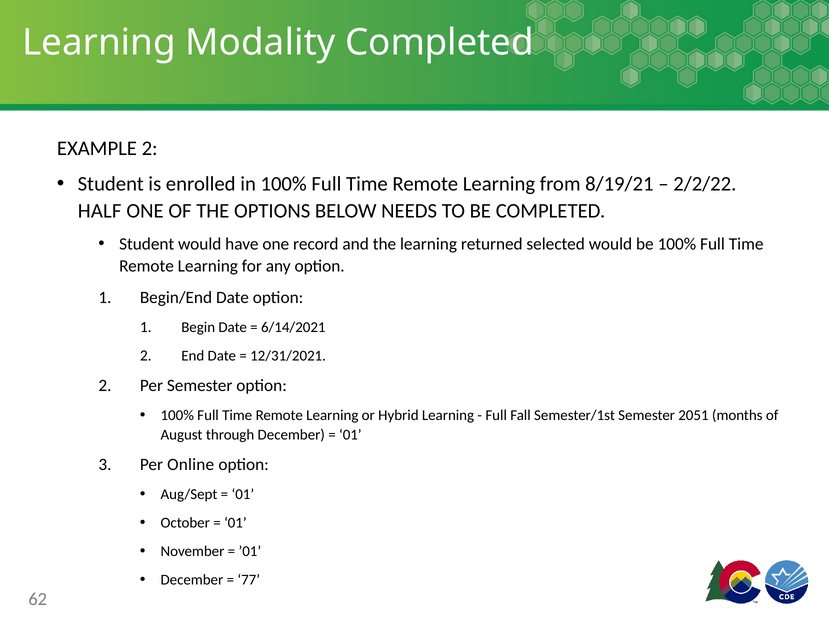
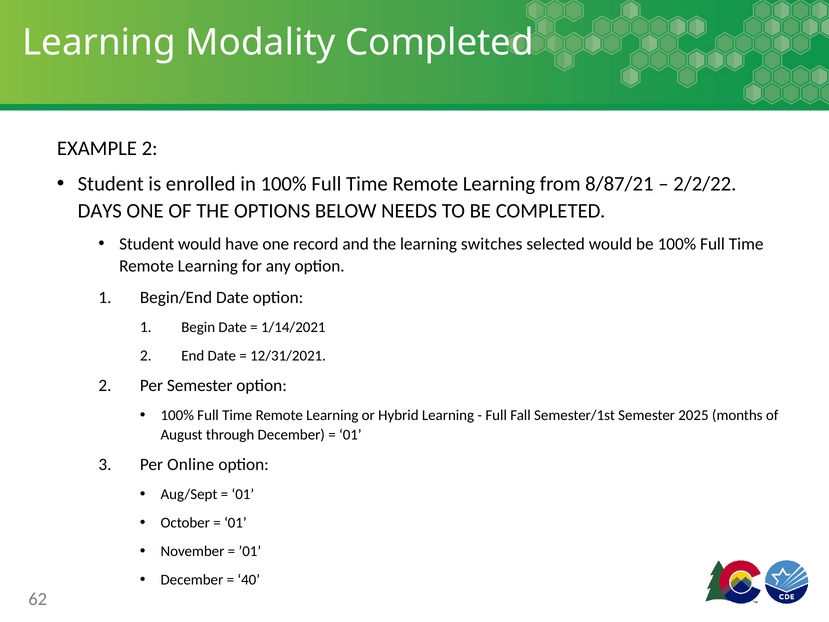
8/19/21: 8/19/21 -> 8/87/21
HALF: HALF -> DAYS
returned: returned -> switches
6/14/2021: 6/14/2021 -> 1/14/2021
2051: 2051 -> 2025
77: 77 -> 40
